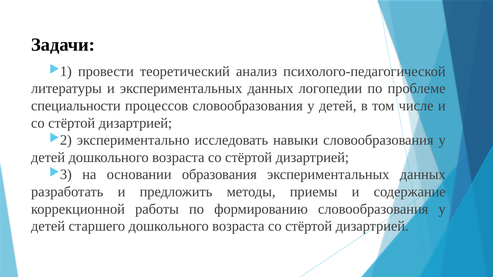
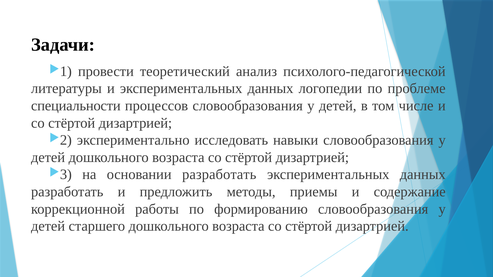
основании образования: образования -> разработать
